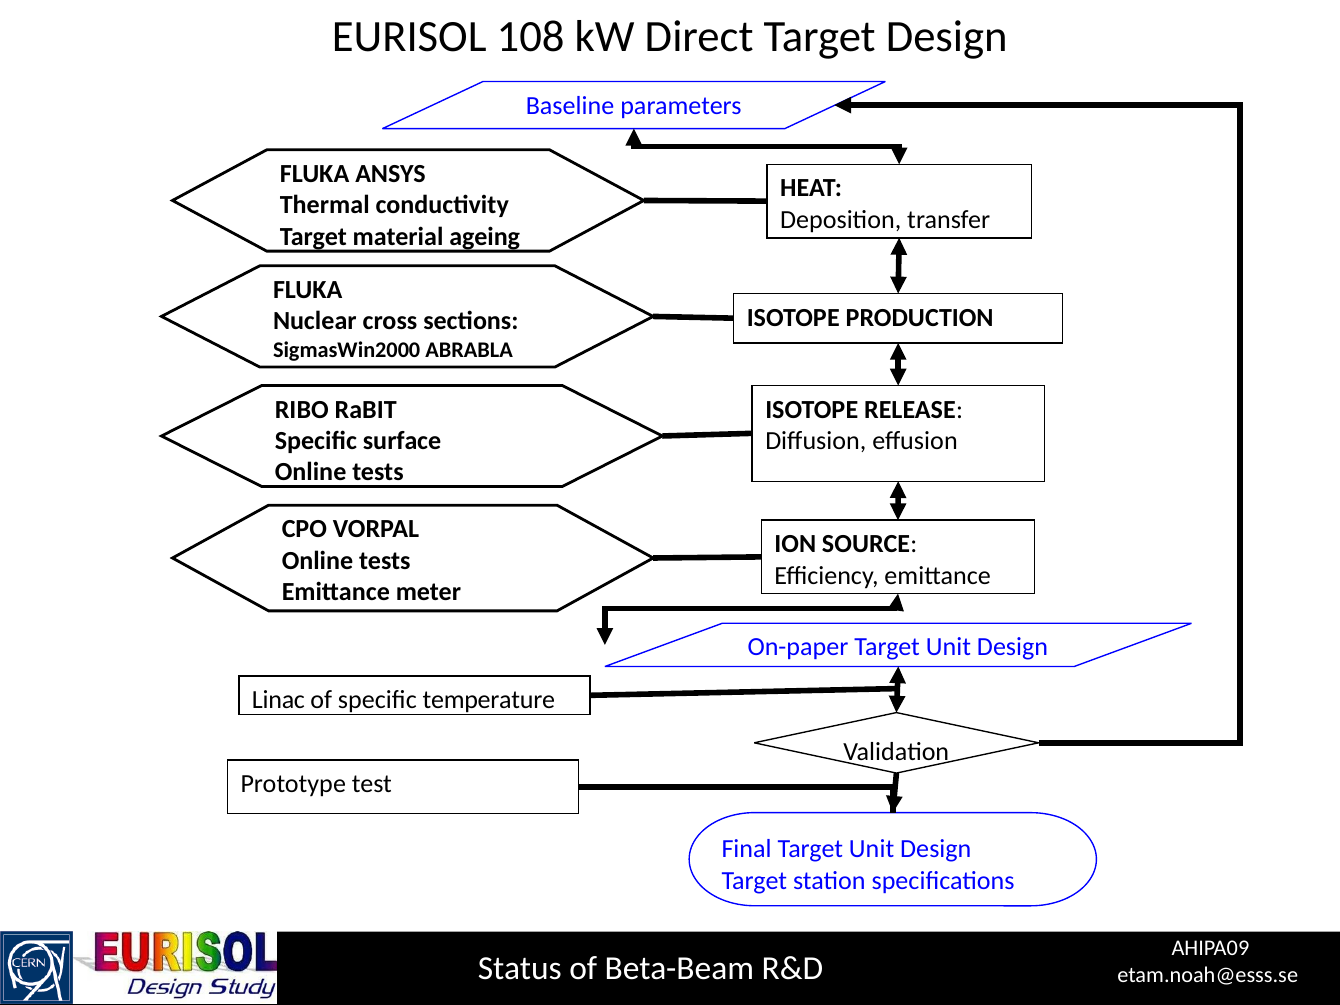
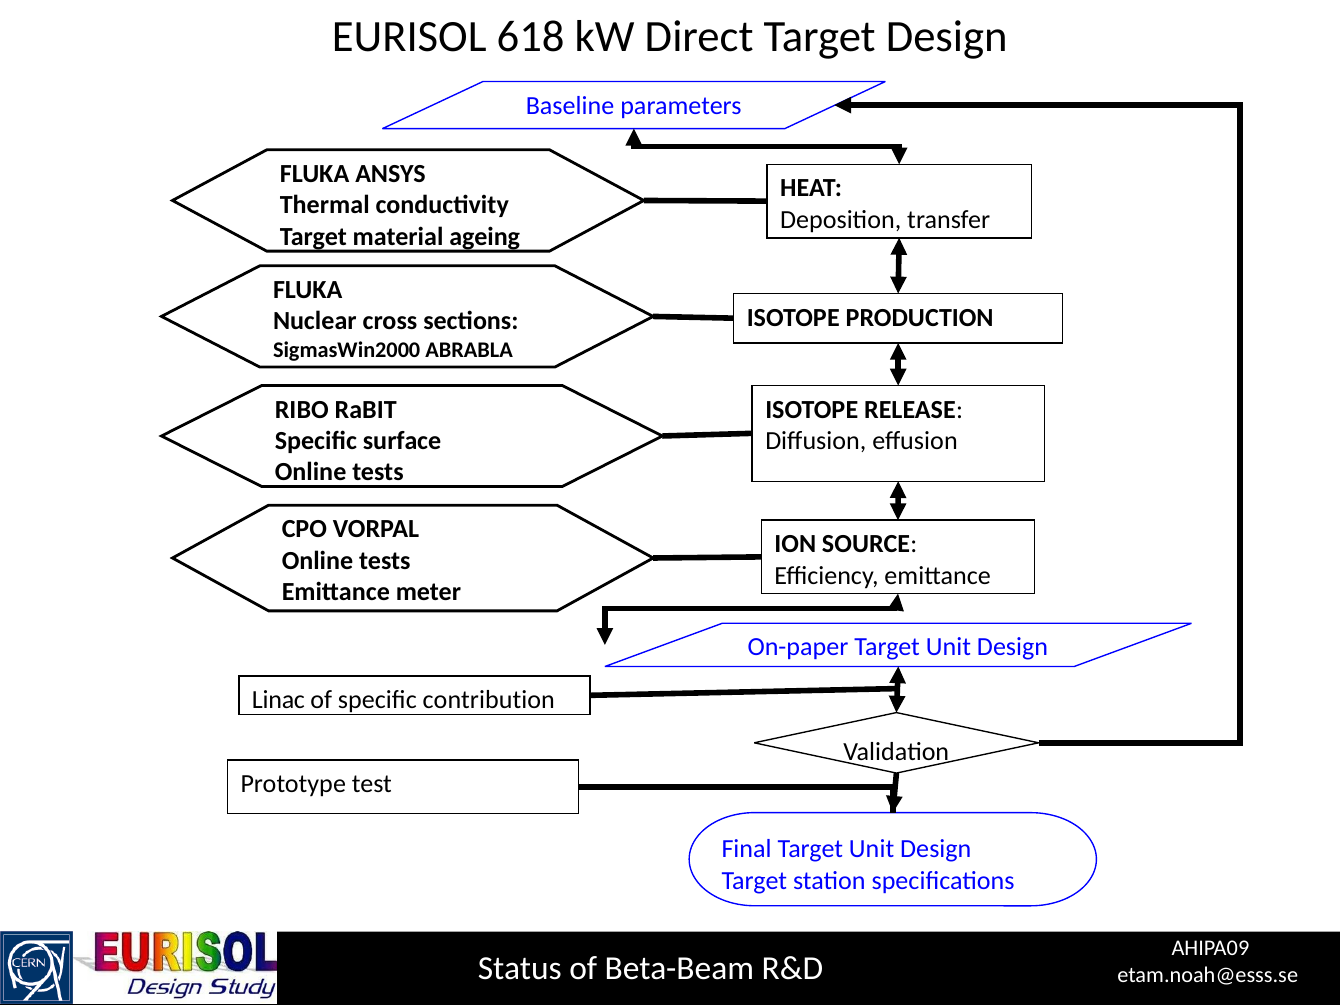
108: 108 -> 618
temperature: temperature -> contribution
